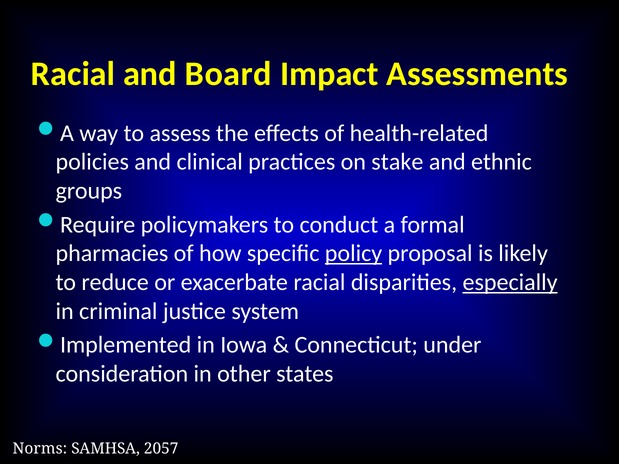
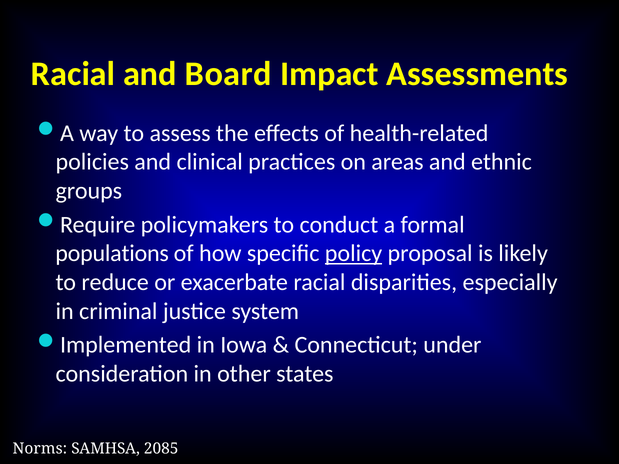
stake: stake -> areas
pharmacies: pharmacies -> populations
especially underline: present -> none
2057: 2057 -> 2085
